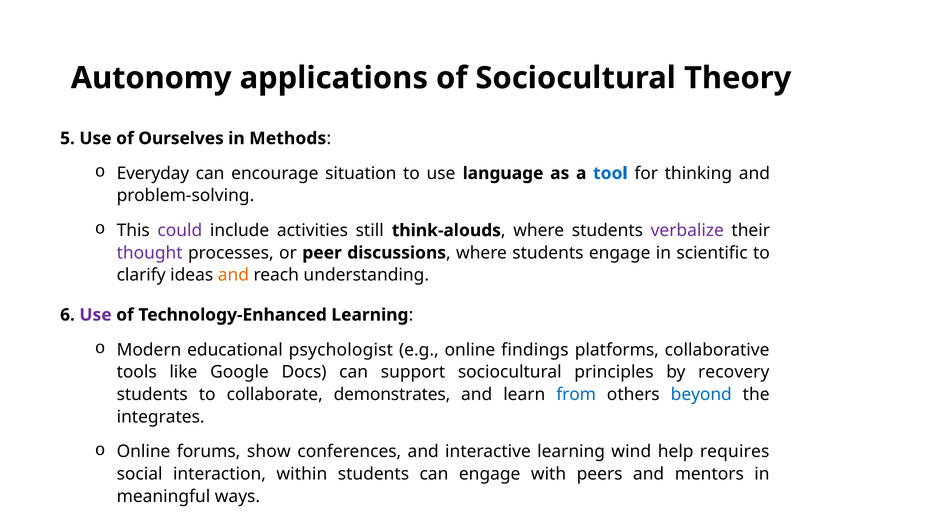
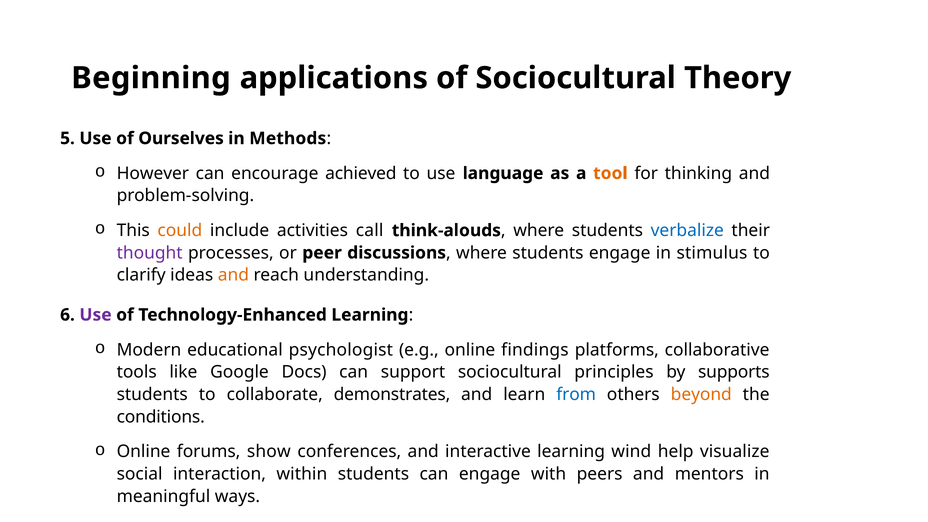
Autonomy: Autonomy -> Beginning
Everyday: Everyday -> However
situation: situation -> achieved
tool colour: blue -> orange
could colour: purple -> orange
still: still -> call
verbalize colour: purple -> blue
scientific: scientific -> stimulus
recovery: recovery -> supports
beyond colour: blue -> orange
integrates: integrates -> conditions
requires: requires -> visualize
